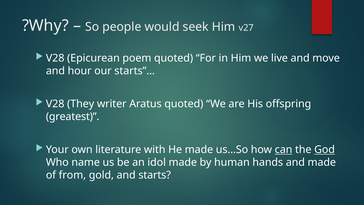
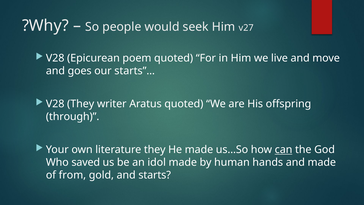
hour: hour -> goes
greatest: greatest -> through
literature with: with -> they
God underline: present -> none
name: name -> saved
